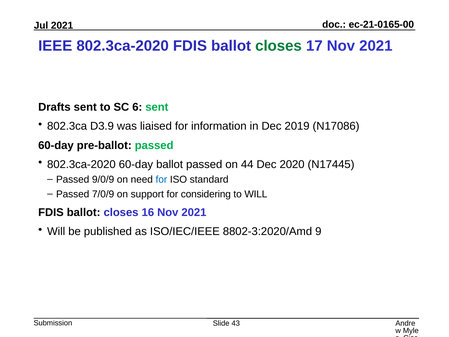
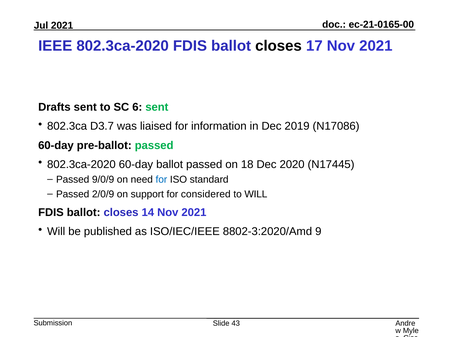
closes at (278, 46) colour: green -> black
D3.9: D3.9 -> D3.7
44: 44 -> 18
7/0/9: 7/0/9 -> 2/0/9
considering: considering -> considered
16: 16 -> 14
